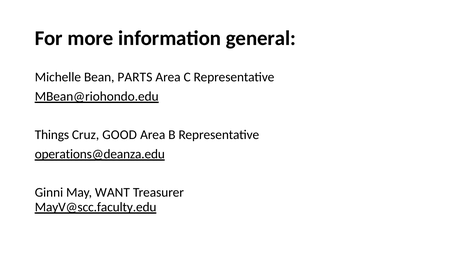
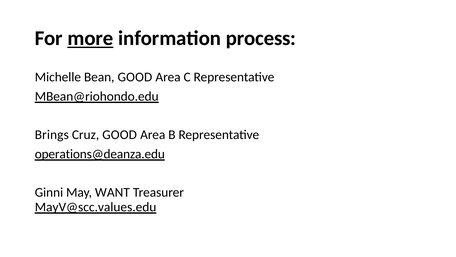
more underline: none -> present
general: general -> process
Bean PARTS: PARTS -> GOOD
Things: Things -> Brings
MayV@scc.faculty.edu: MayV@scc.faculty.edu -> MayV@scc.values.edu
